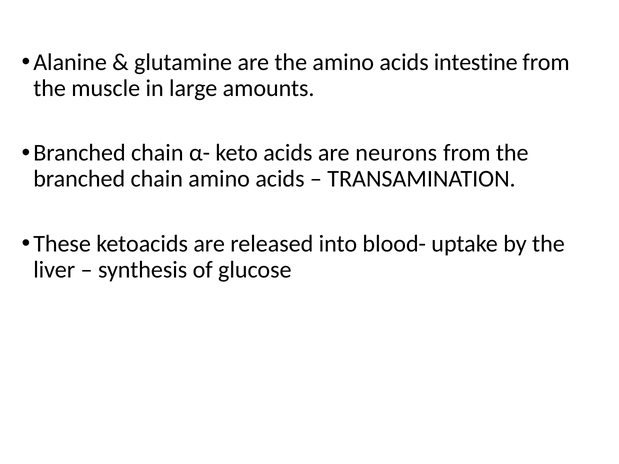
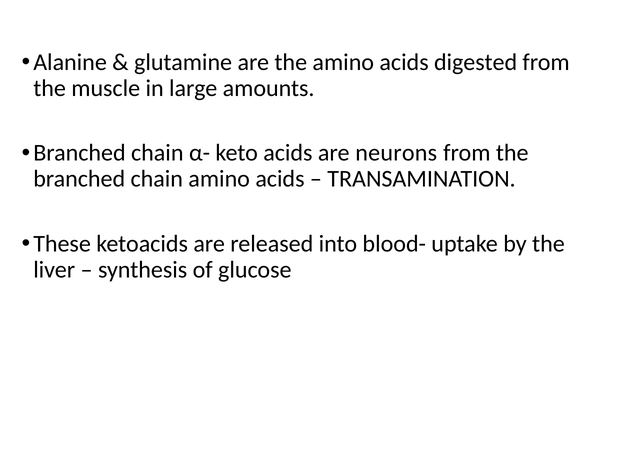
intestine: intestine -> digested
